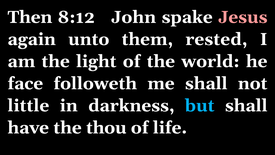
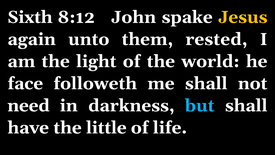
Then: Then -> Sixth
Jesus colour: pink -> yellow
little: little -> need
thou: thou -> little
